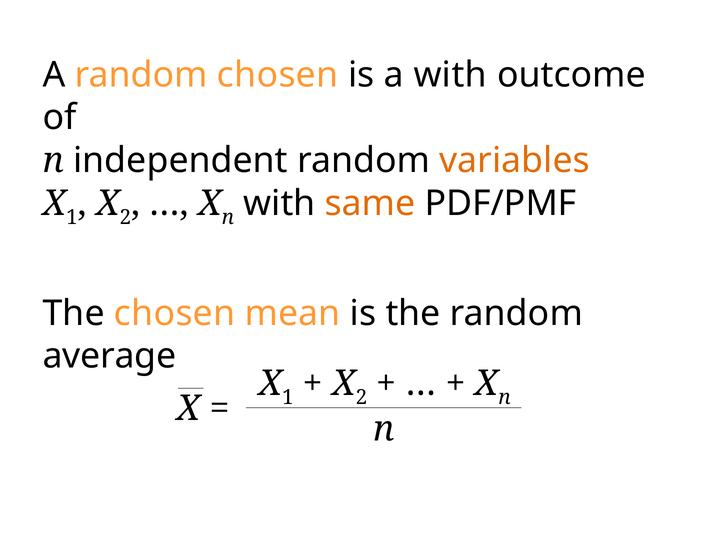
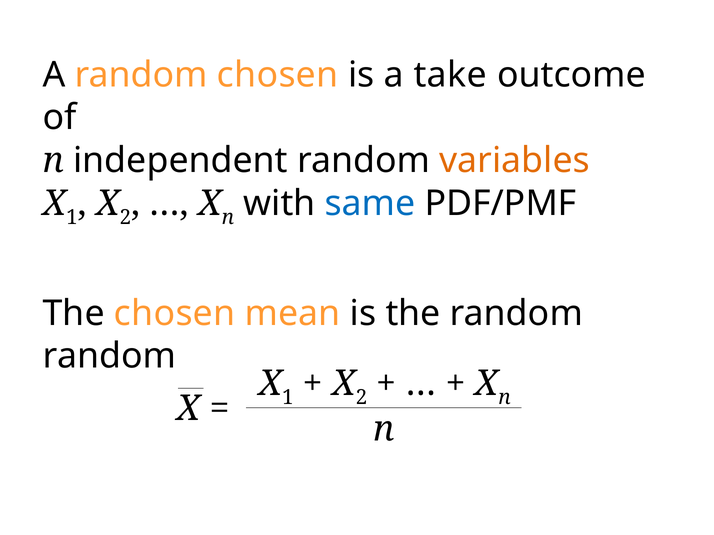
a with: with -> take
same colour: orange -> blue
average at (109, 356): average -> random
